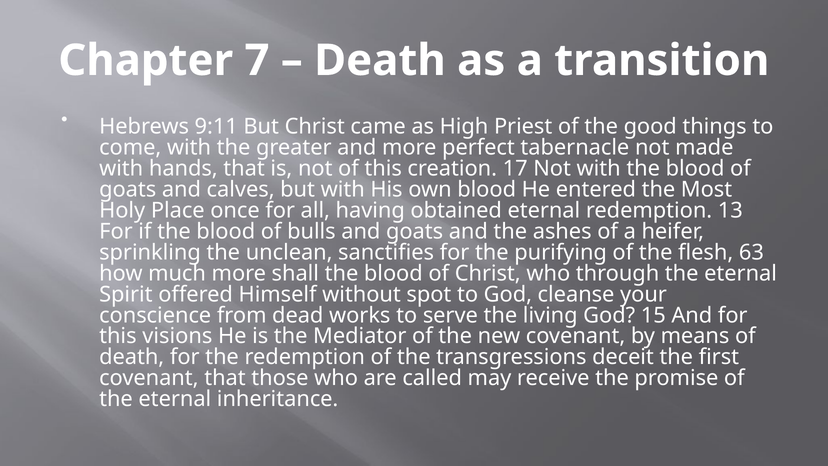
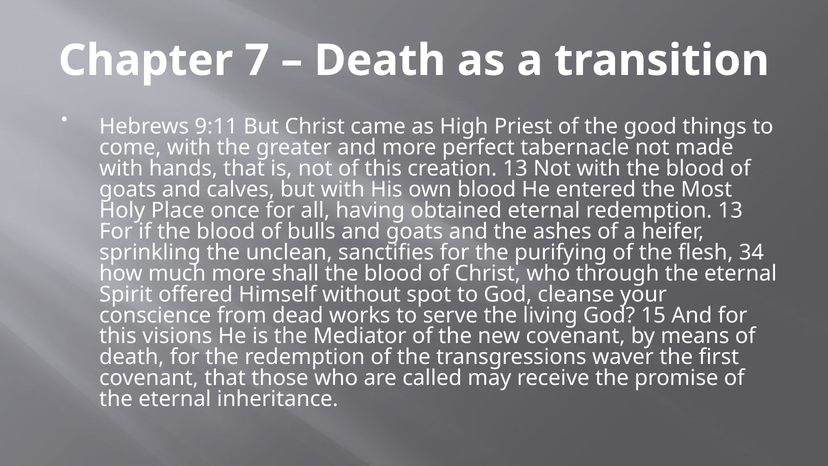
creation 17: 17 -> 13
63: 63 -> 34
deceit: deceit -> waver
